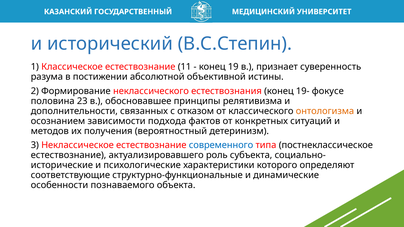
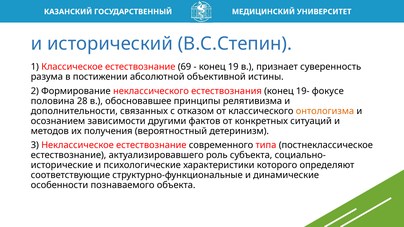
11: 11 -> 69
23: 23 -> 28
подхода: подхода -> другими
современного colour: blue -> black
